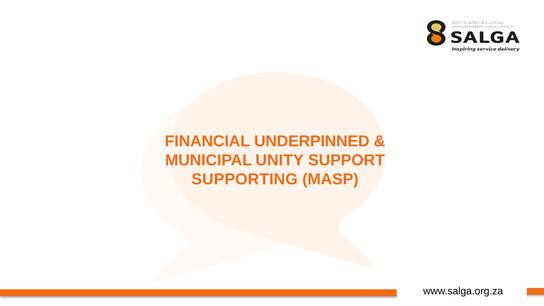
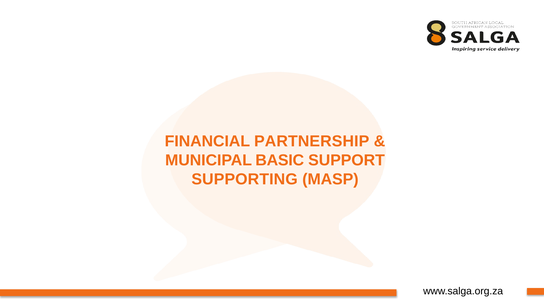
UNDERPINNED: UNDERPINNED -> PARTNERSHIP
UNITY: UNITY -> BASIC
